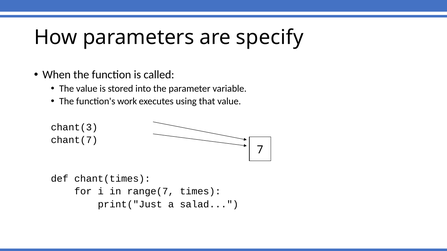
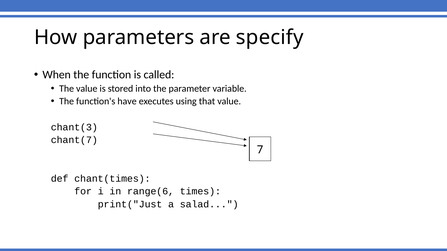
work: work -> have
range(7: range(7 -> range(6
